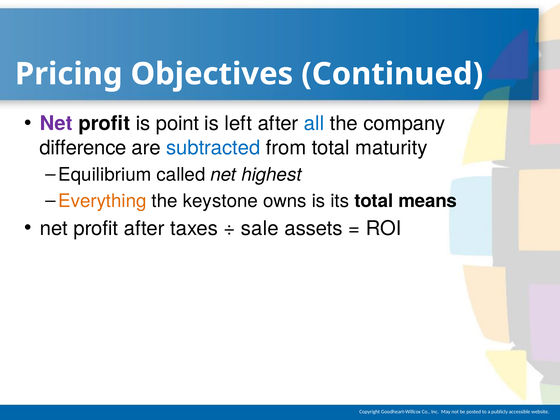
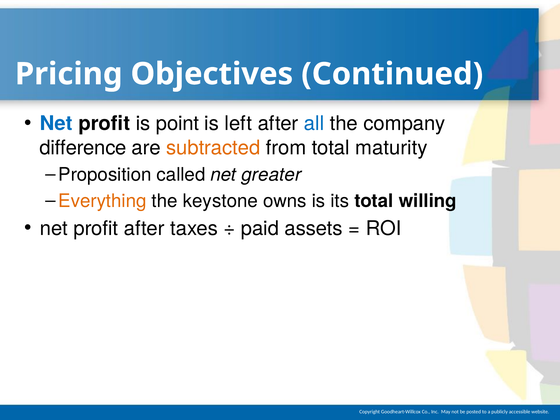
Net at (56, 124) colour: purple -> blue
subtracted colour: blue -> orange
Equilibrium: Equilibrium -> Proposition
highest: highest -> greater
means: means -> willing
sale: sale -> paid
